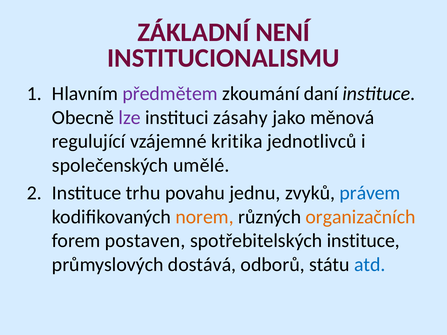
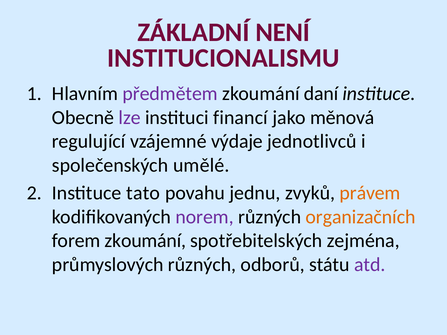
zásahy: zásahy -> financí
kritika: kritika -> výdaje
trhu: trhu -> tato
právem colour: blue -> orange
norem colour: orange -> purple
forem postaven: postaven -> zkoumání
spotřebitelských instituce: instituce -> zejména
průmyslových dostává: dostává -> různých
atd colour: blue -> purple
